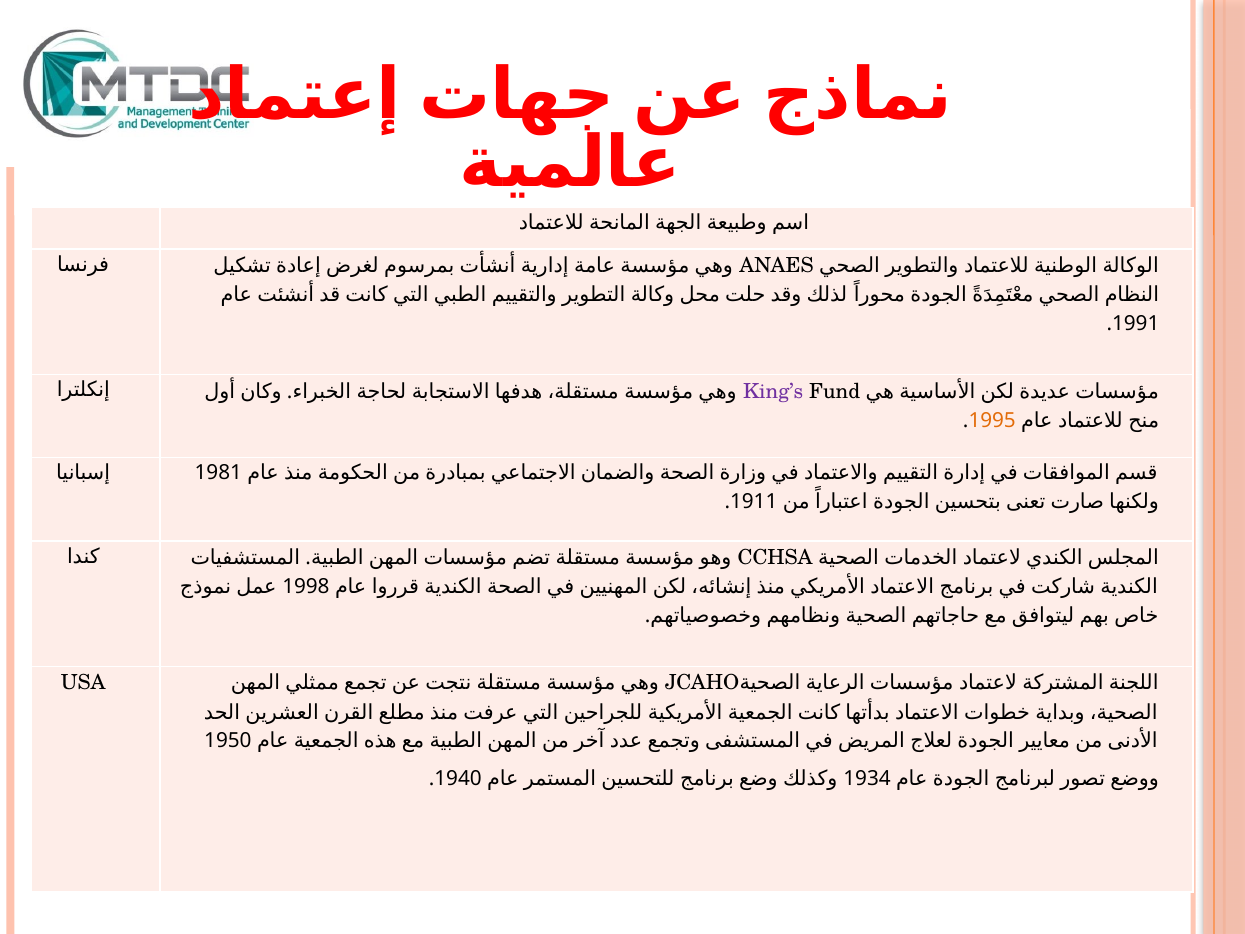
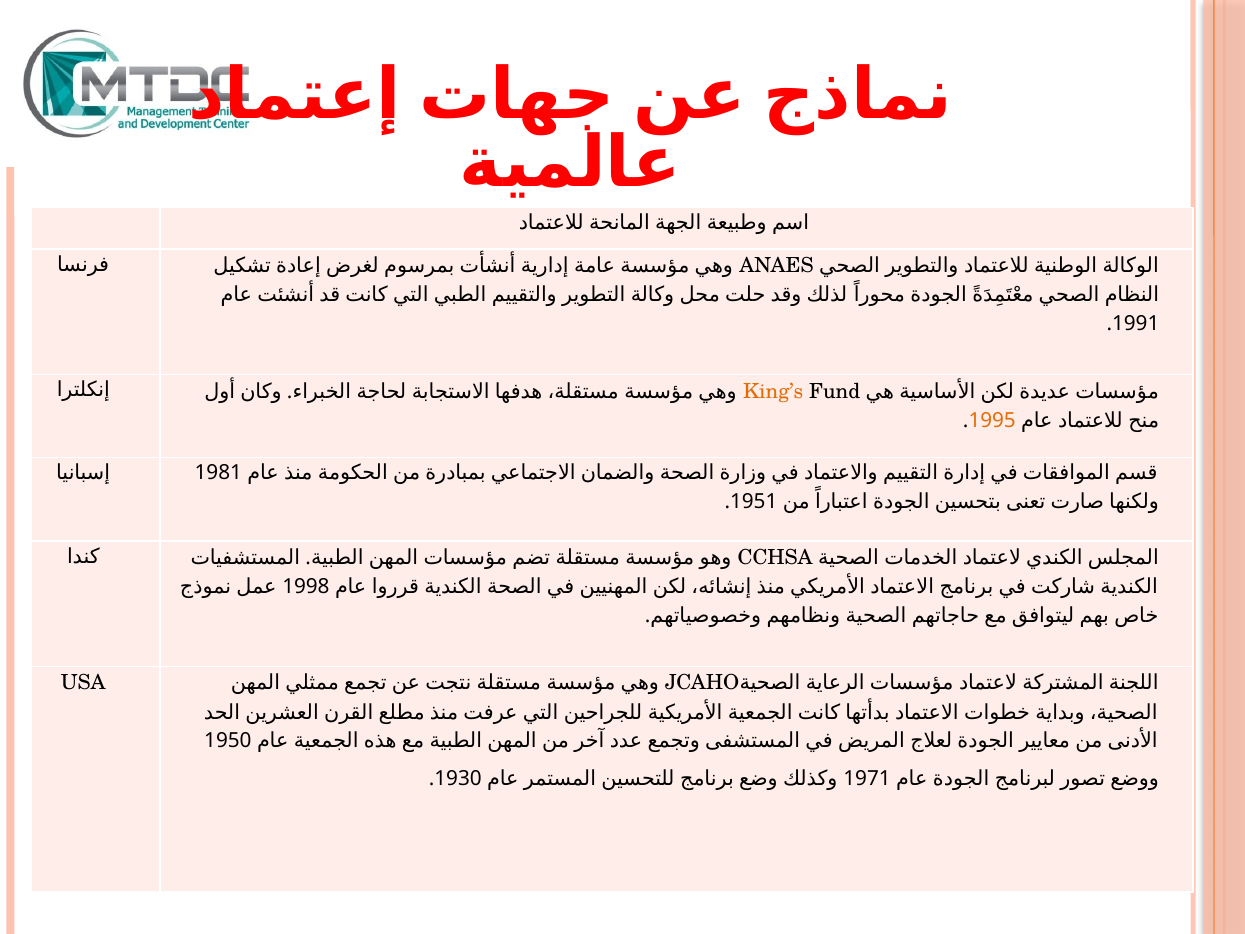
King’s colour: purple -> orange
1911: 1911 -> 1951
1940: 1940 -> 1930
1934: 1934 -> 1971
